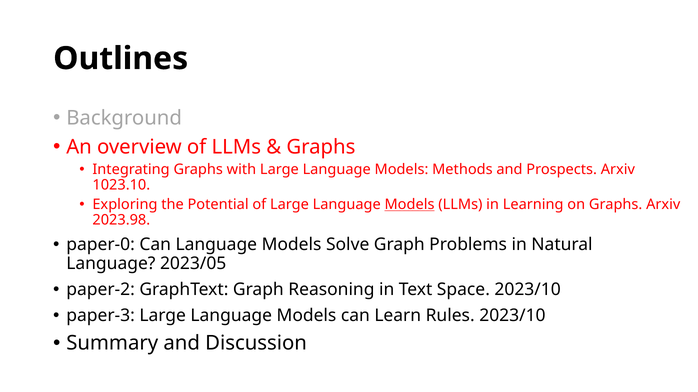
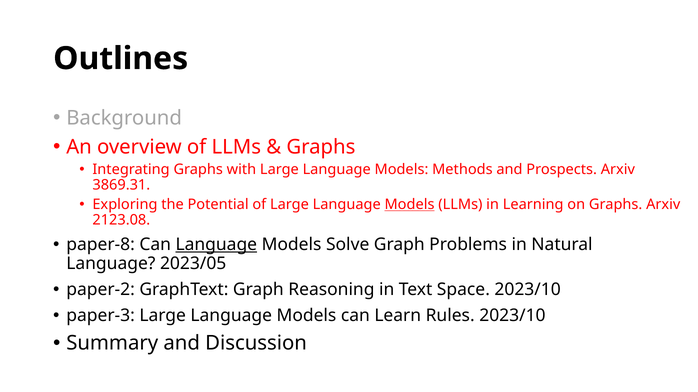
1023.10: 1023.10 -> 3869.31
2023.98: 2023.98 -> 2123.08
paper-0: paper-0 -> paper-8
Language at (216, 245) underline: none -> present
